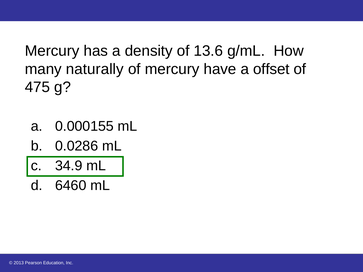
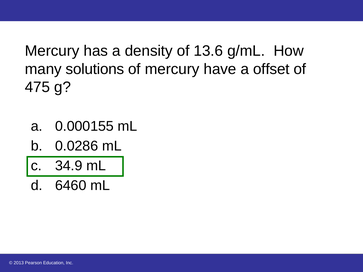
naturally: naturally -> solutions
